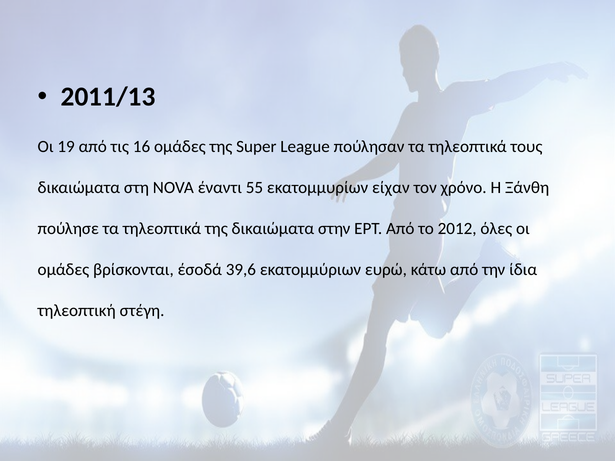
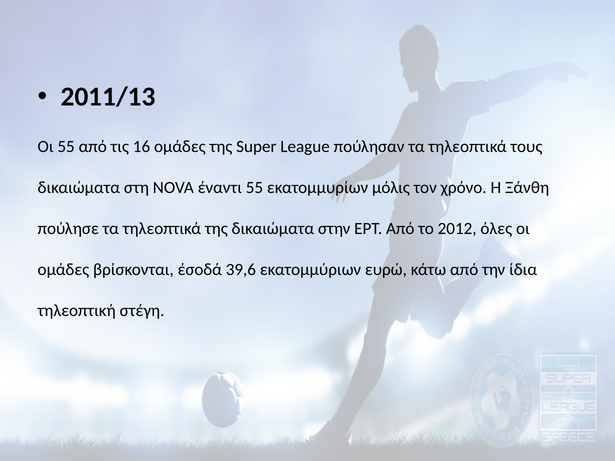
Oι 19: 19 -> 55
είχαν: είχαν -> μόλις
